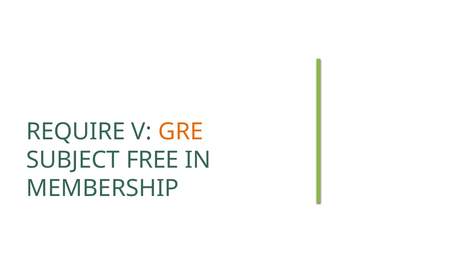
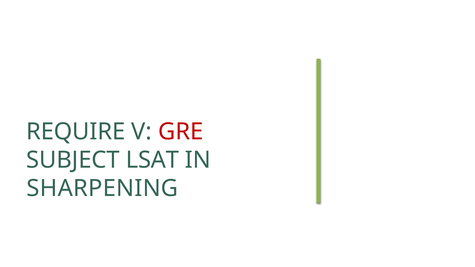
GRE colour: orange -> red
FREE: FREE -> LSAT
MEMBERSHIP: MEMBERSHIP -> SHARPENING
